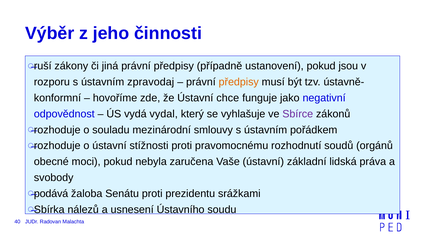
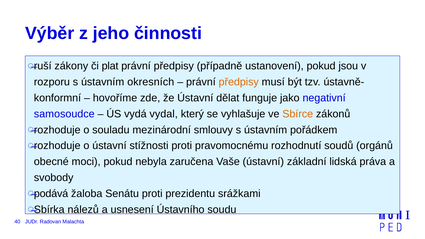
jiná: jiná -> plat
zpravodaj: zpravodaj -> okresních
chce: chce -> dělat
odpovědnost: odpovědnost -> samosoudce
Sbírce colour: purple -> orange
